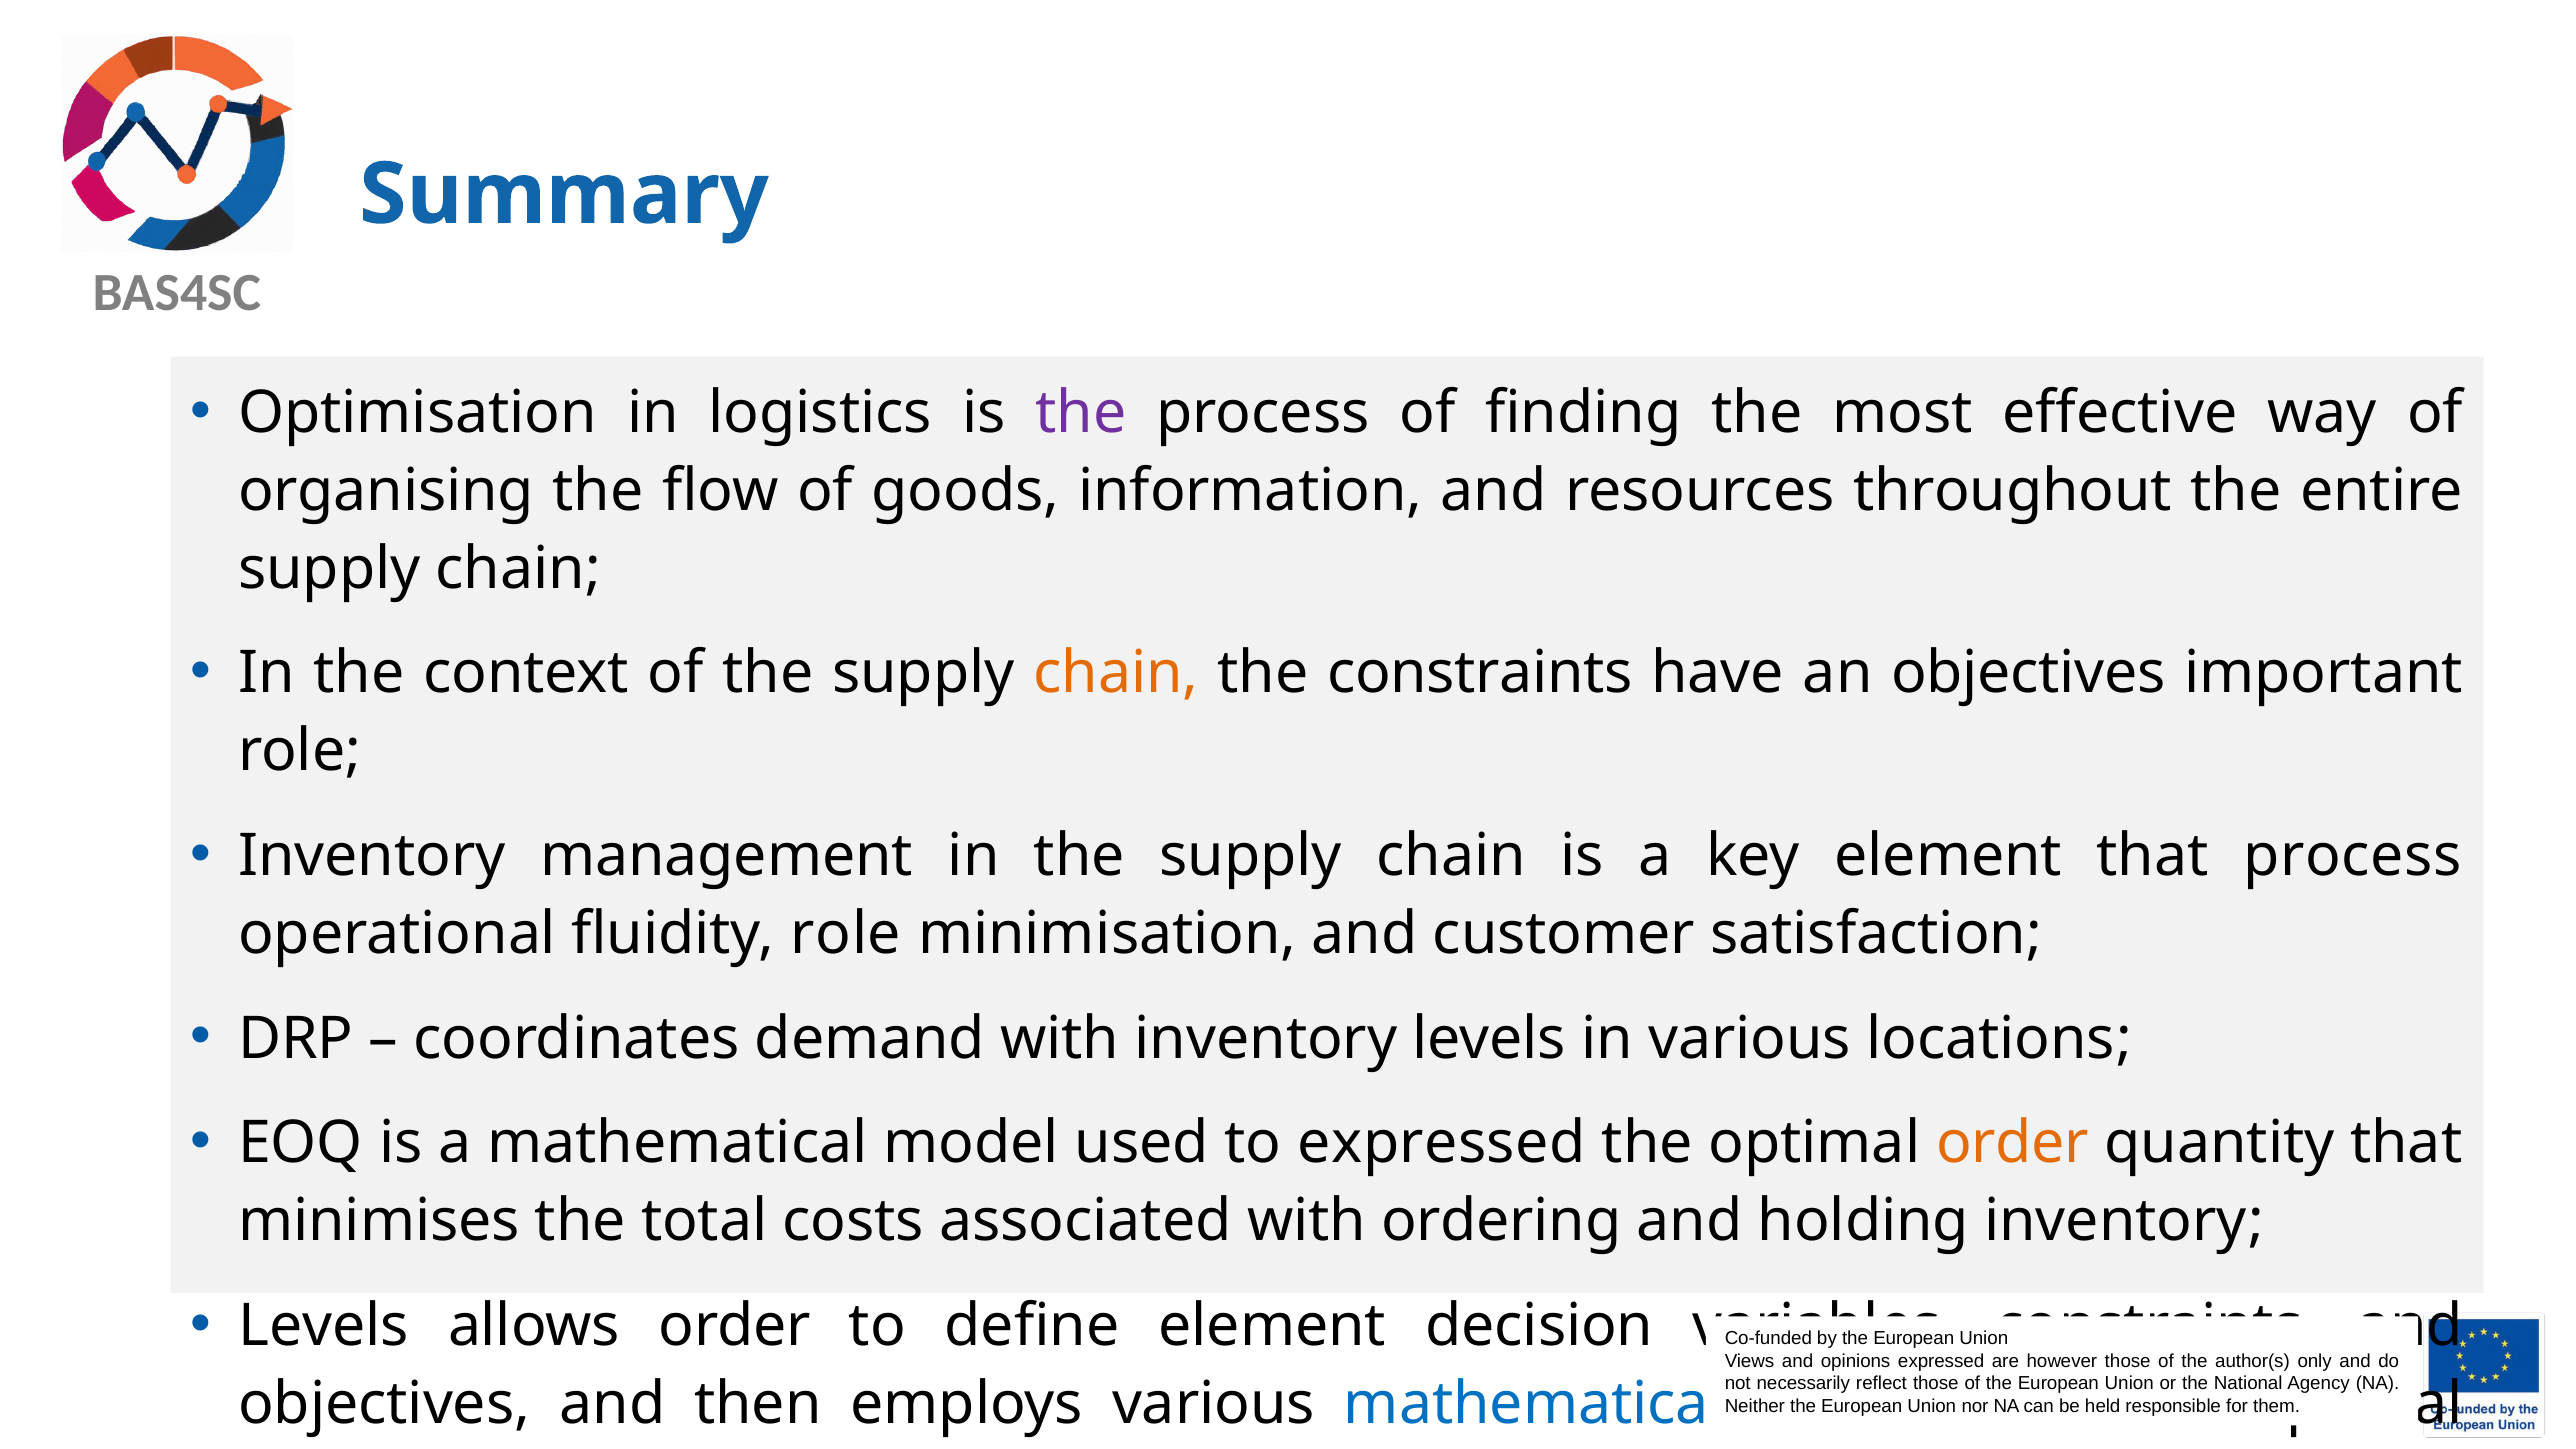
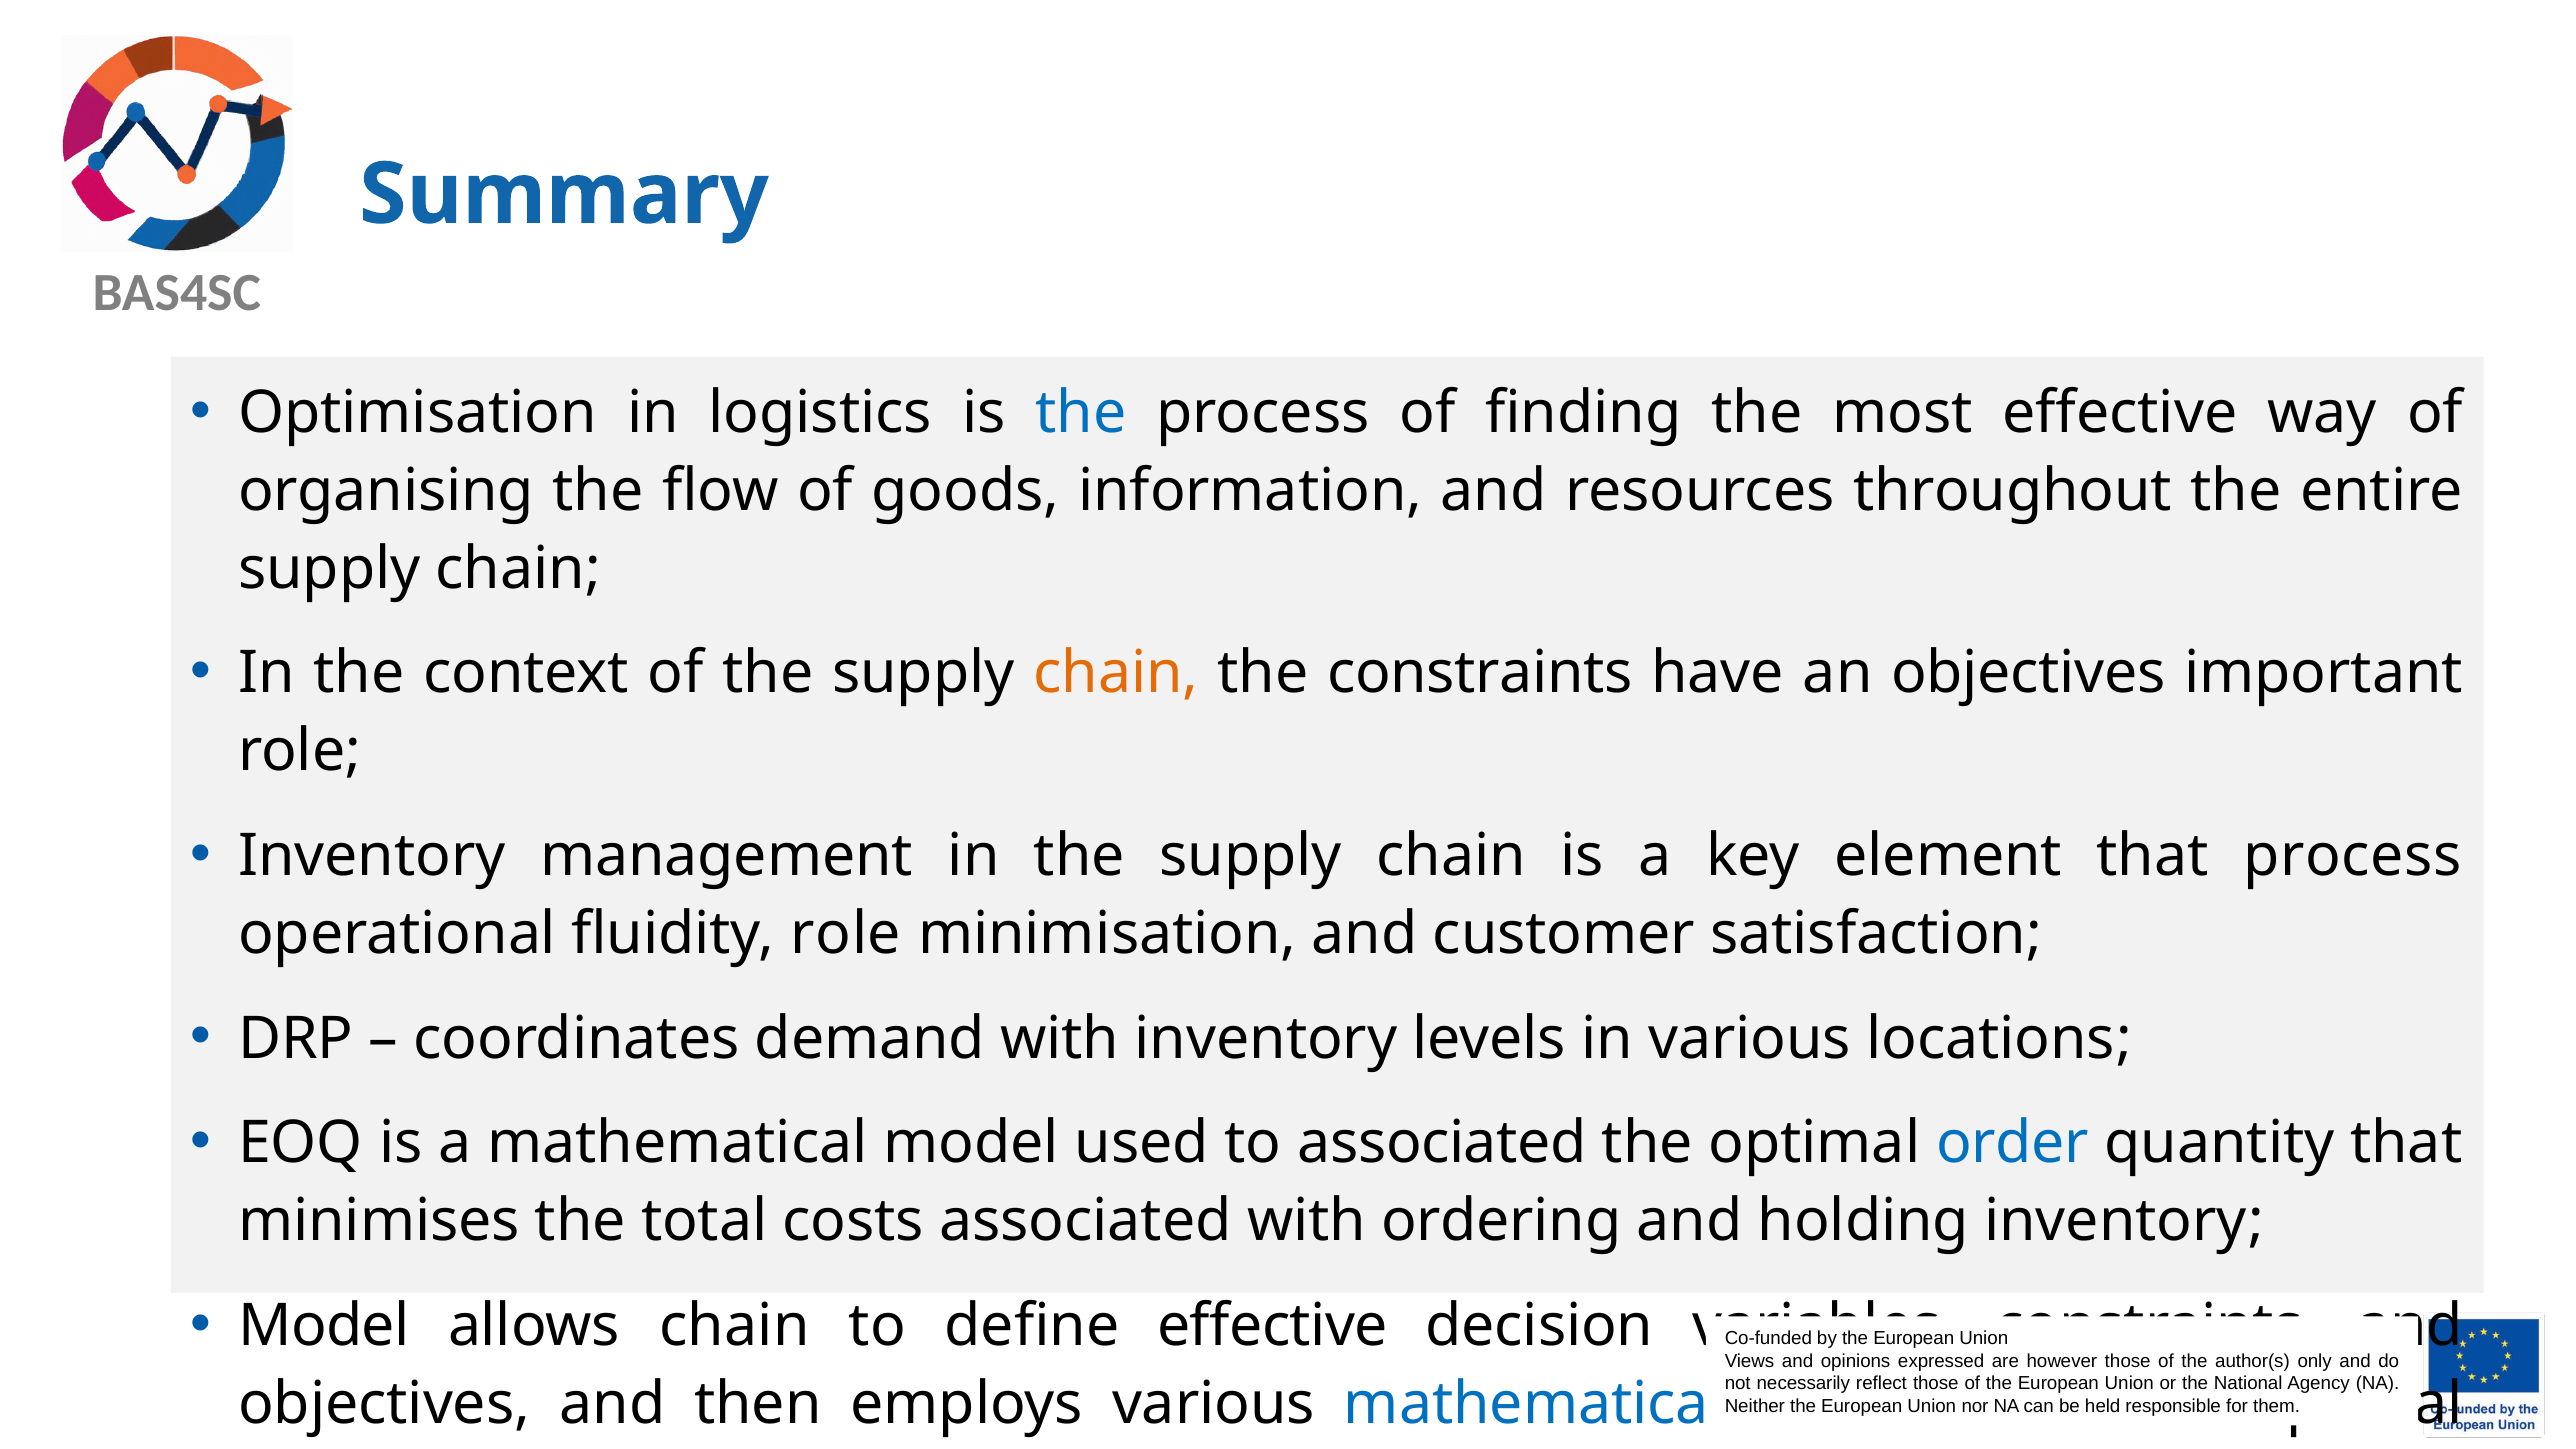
the at (1081, 413) colour: purple -> blue
to expressed: expressed -> associated
order at (2013, 1143) colour: orange -> blue
Levels at (324, 1326): Levels -> Model
allows order: order -> chain
define element: element -> effective
